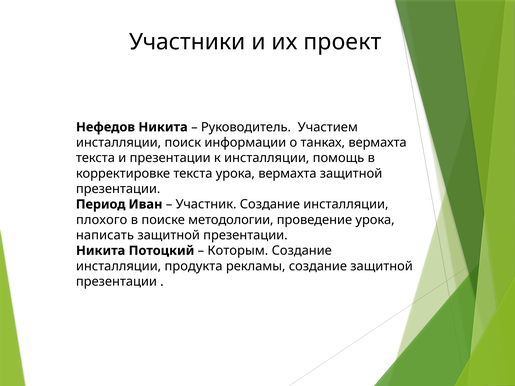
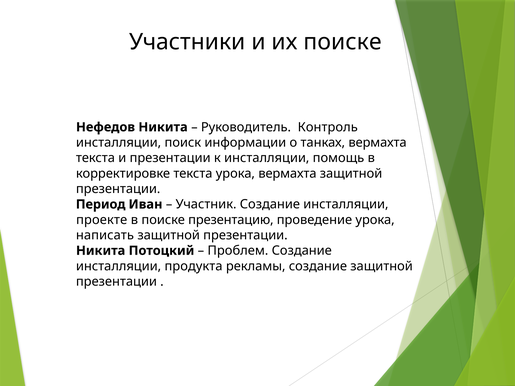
их проект: проект -> поиске
Участием: Участием -> Контроль
плохого: плохого -> проекте
методологии: методологии -> презентацию
Которым: Которым -> Проблем
